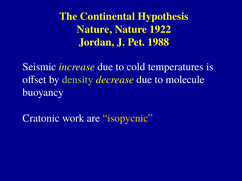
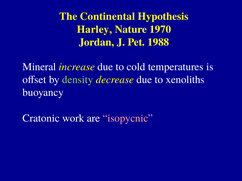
Nature at (94, 29): Nature -> Harley
1922: 1922 -> 1970
Seismic: Seismic -> Mineral
molecule: molecule -> xenoliths
isopycnic colour: yellow -> pink
